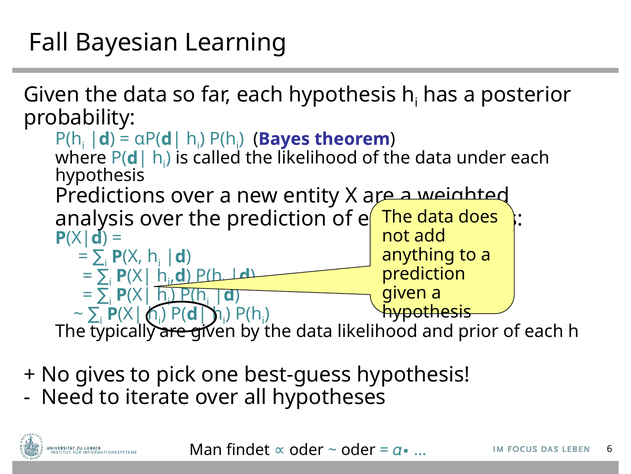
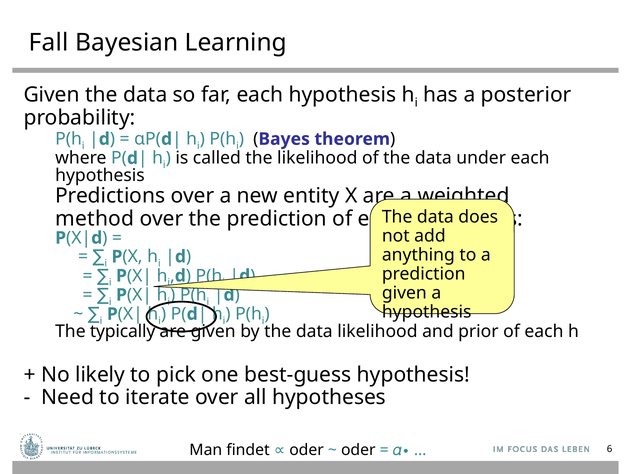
analysis: analysis -> method
gives: gives -> likely
